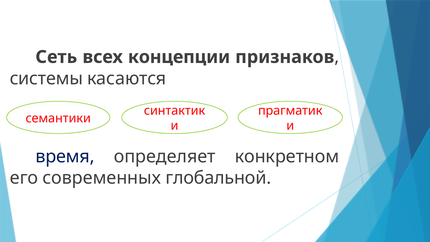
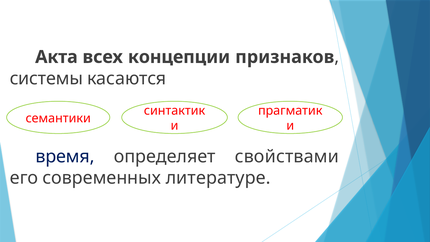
Сеть: Сеть -> Акта
конкретном: конкретном -> свойствами
глобальной: глобальной -> литературе
